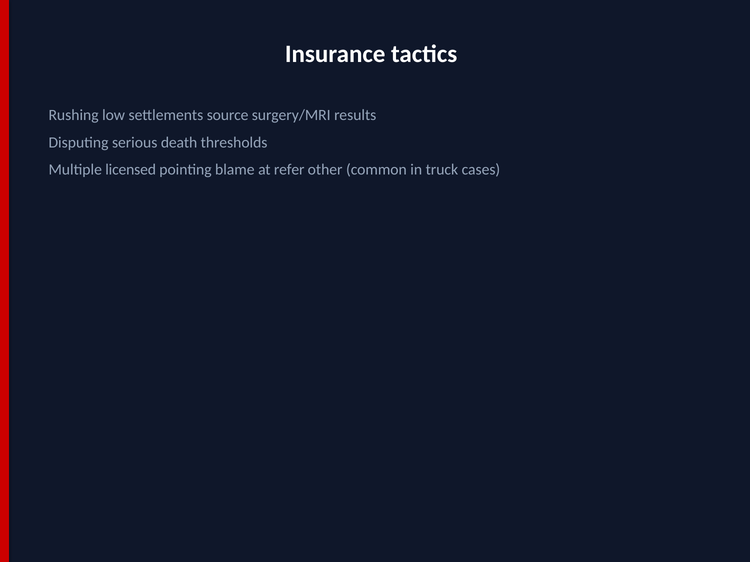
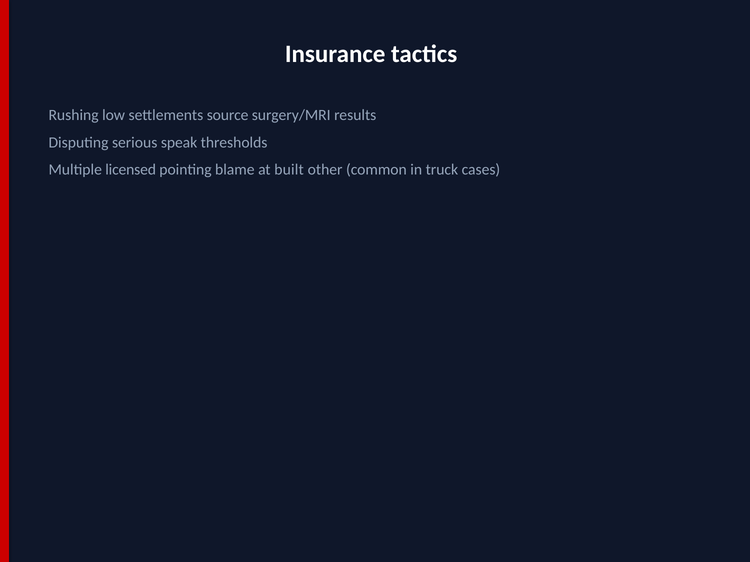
death: death -> speak
refer: refer -> built
